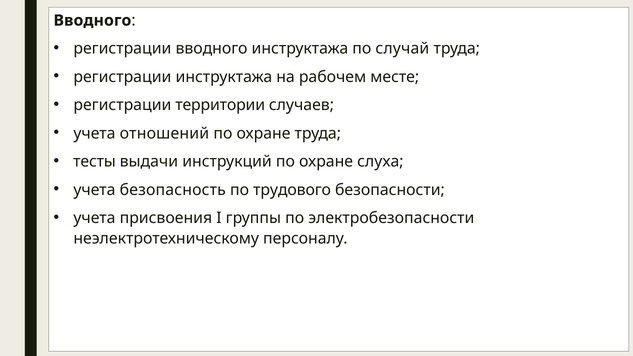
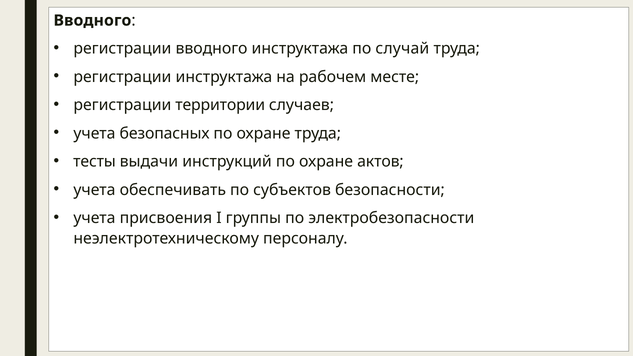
отношений: отношений -> безопасных
слуха: слуха -> актов
безопасность: безопасность -> обеспечивать
трудового: трудового -> субъектов
